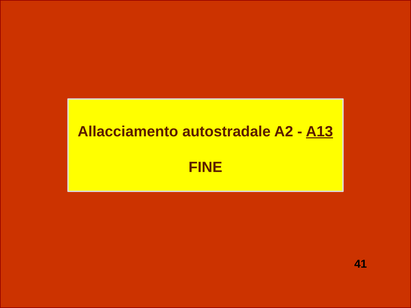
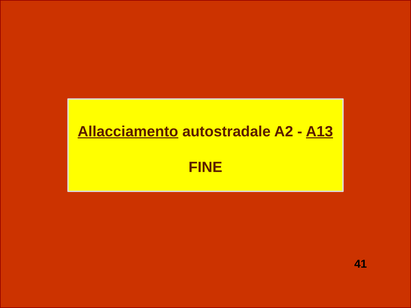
Allacciamento underline: none -> present
